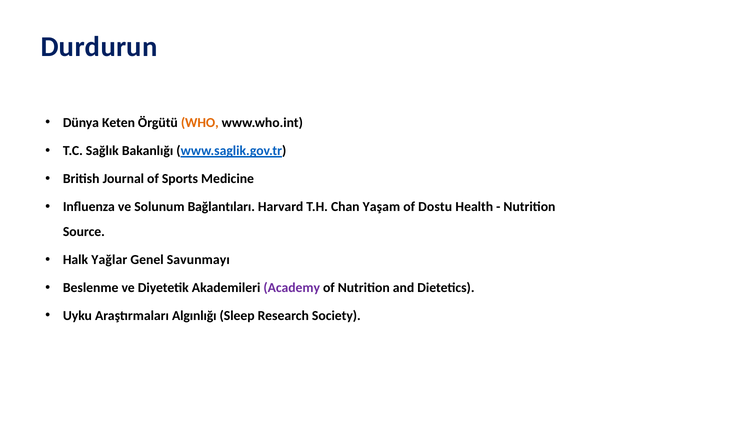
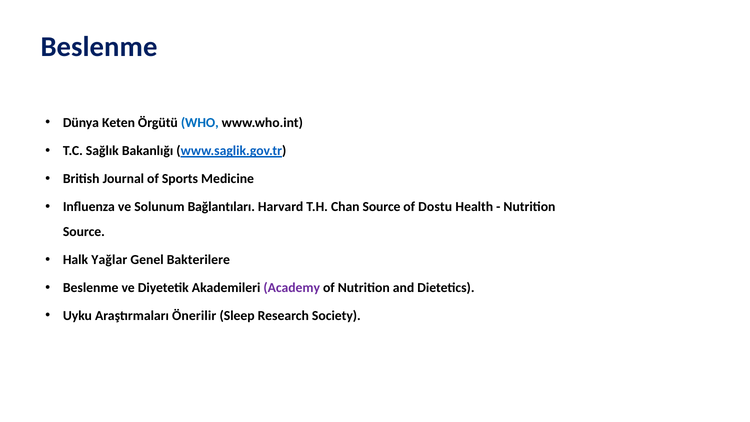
Durdurun at (99, 47): Durdurun -> Beslenme
WHO colour: orange -> blue
Chan Yaşam: Yaşam -> Source
Savunmayı: Savunmayı -> Bakterilere
Algınlığı: Algınlığı -> Önerilir
